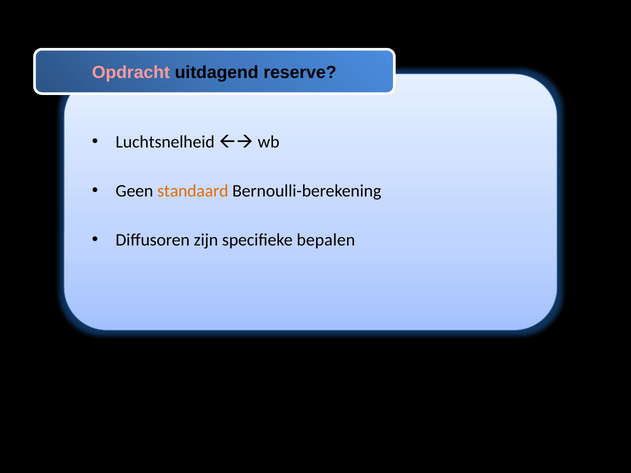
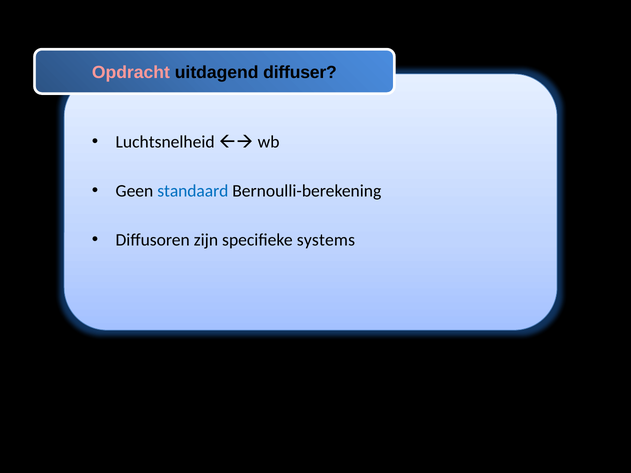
reserve: reserve -> diffuser
standaard colour: orange -> blue
bepalen: bepalen -> systems
